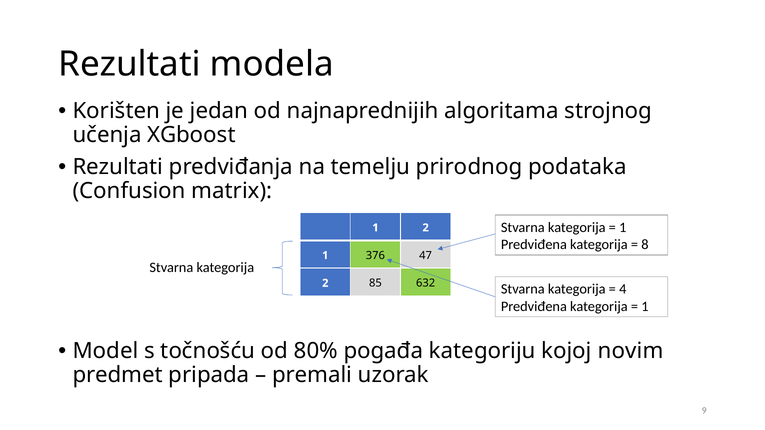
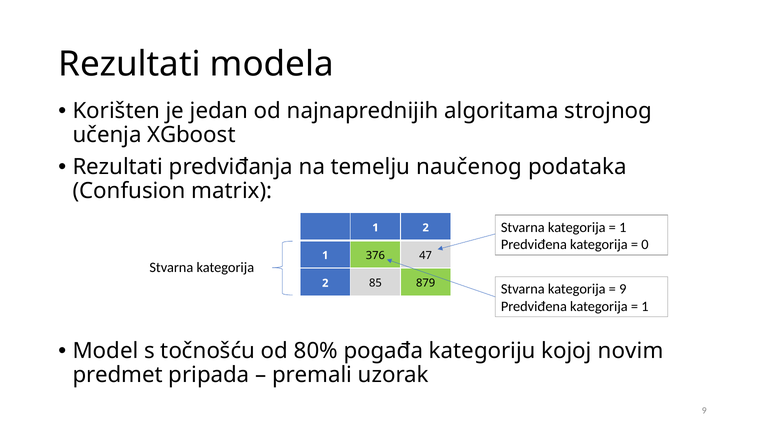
prirodnog: prirodnog -> naučenog
8: 8 -> 0
632: 632 -> 879
4 at (623, 289): 4 -> 9
